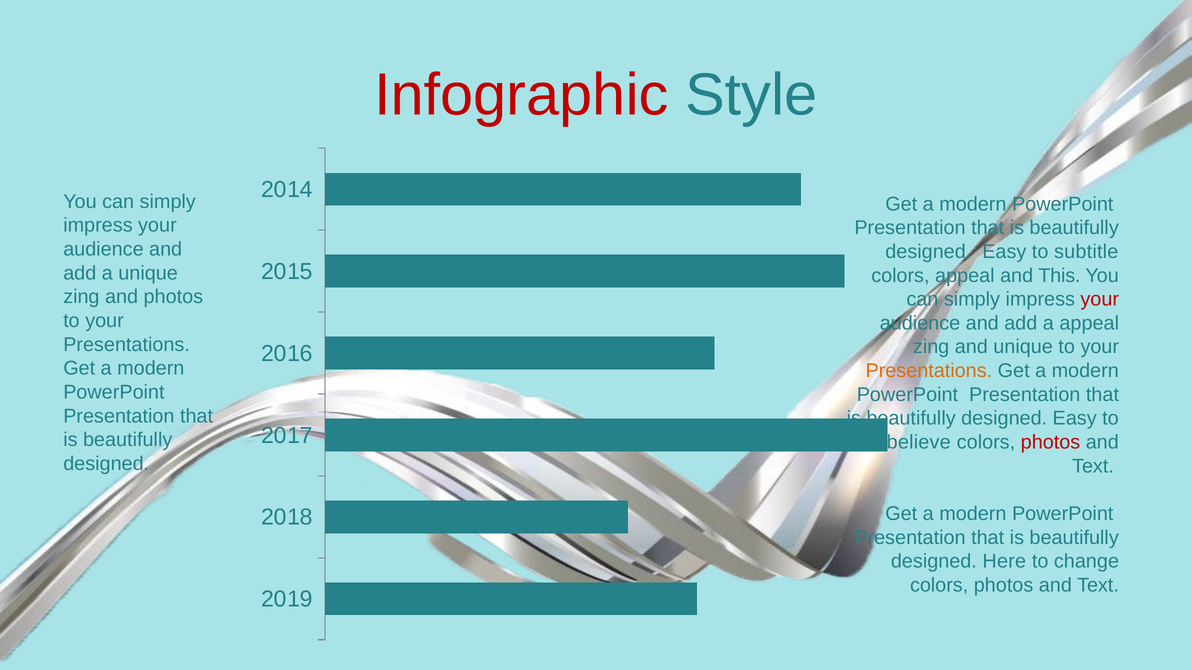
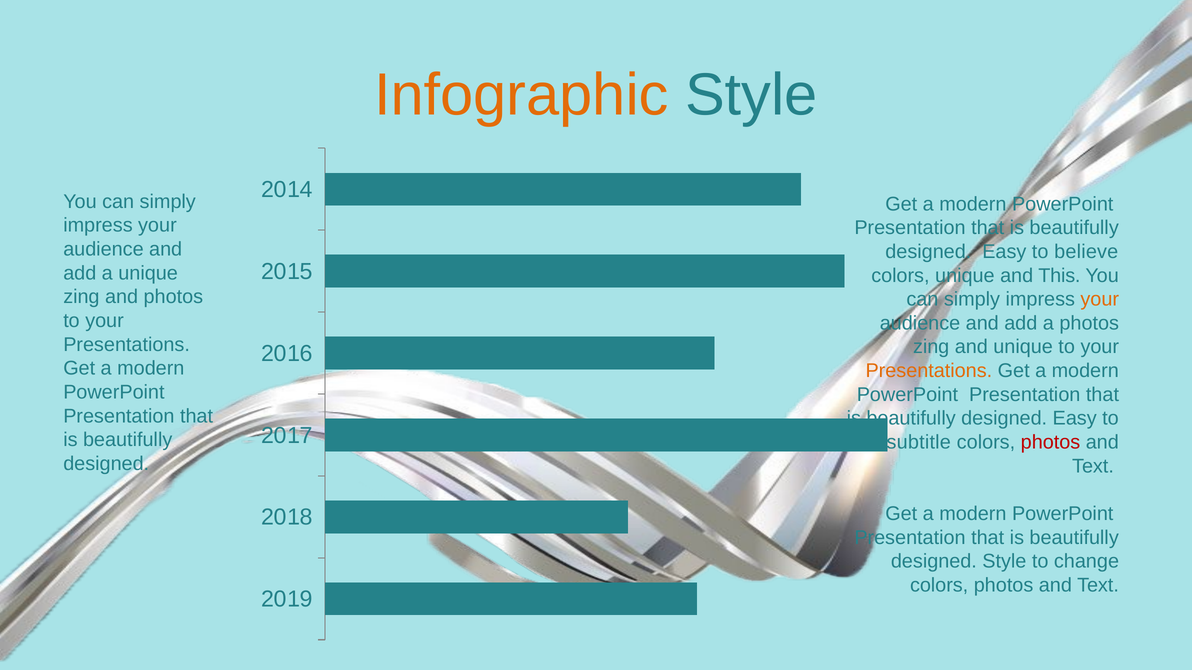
Infographic colour: red -> orange
subtitle: subtitle -> believe
colors appeal: appeal -> unique
your at (1100, 300) colour: red -> orange
a appeal: appeal -> photos
believe: believe -> subtitle
designed Here: Here -> Style
